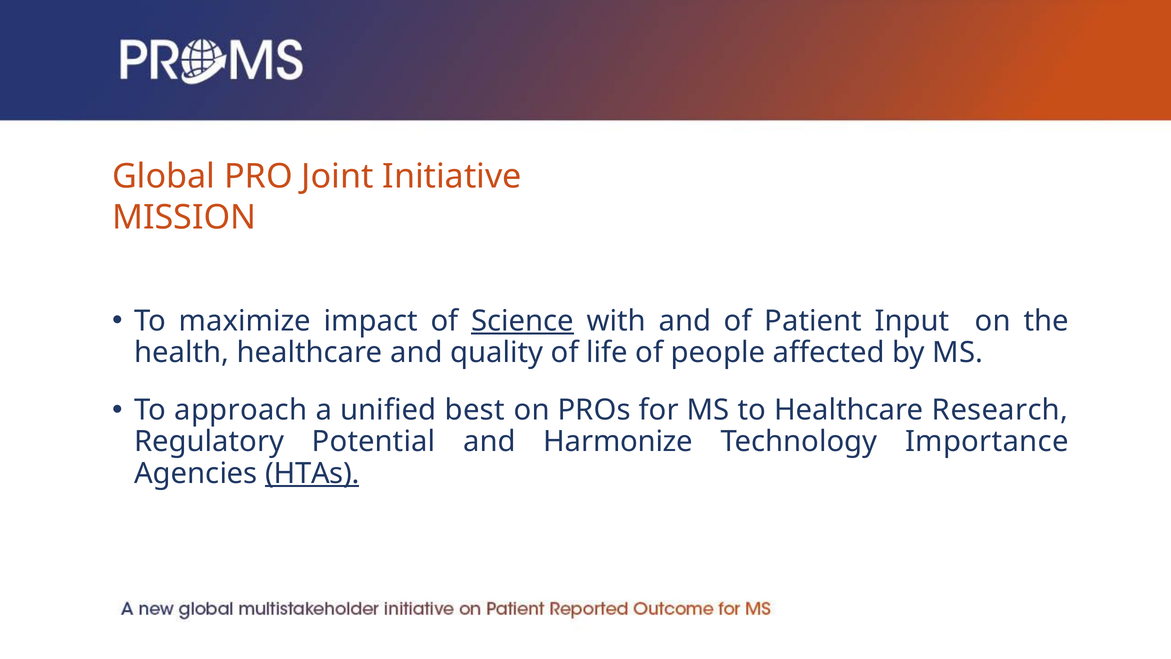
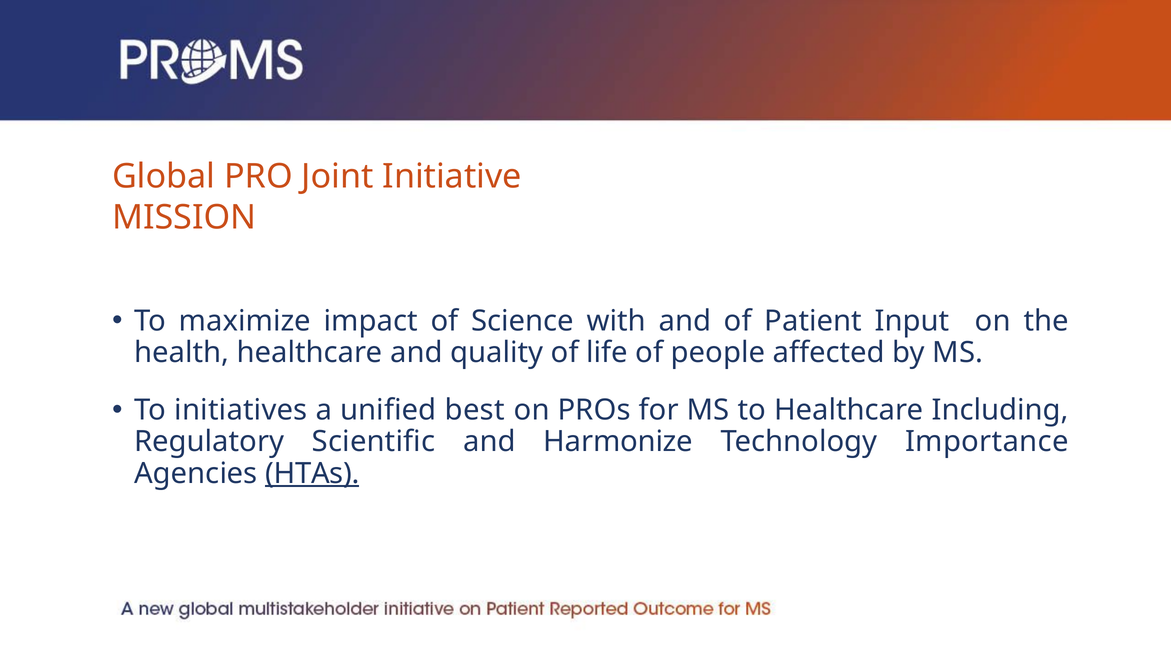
Science underline: present -> none
approach: approach -> initiatives
Research: Research -> Including
Potential: Potential -> Scientific
